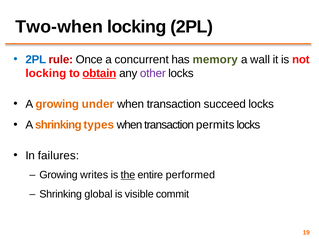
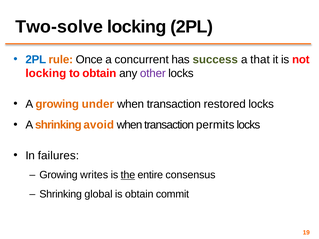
Two-when: Two-when -> Two-solve
rule colour: red -> orange
memory: memory -> success
wall: wall -> that
obtain at (99, 73) underline: present -> none
succeed: succeed -> restored
types: types -> avoid
performed: performed -> consensus
is visible: visible -> obtain
